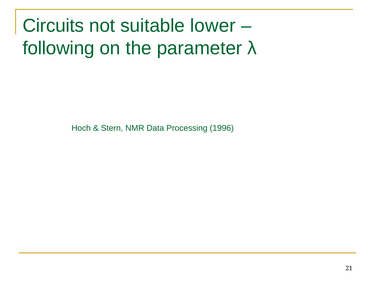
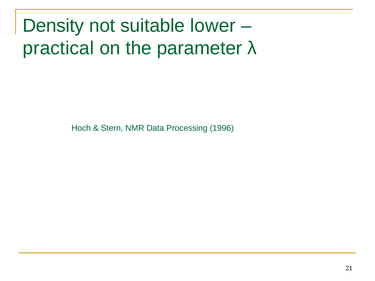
Circuits: Circuits -> Density
following: following -> practical
